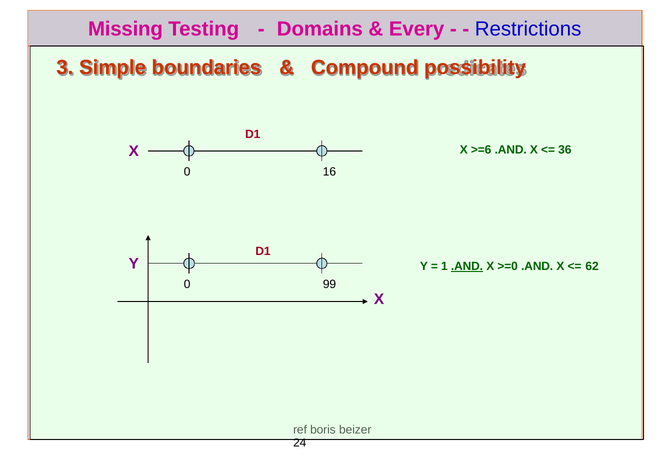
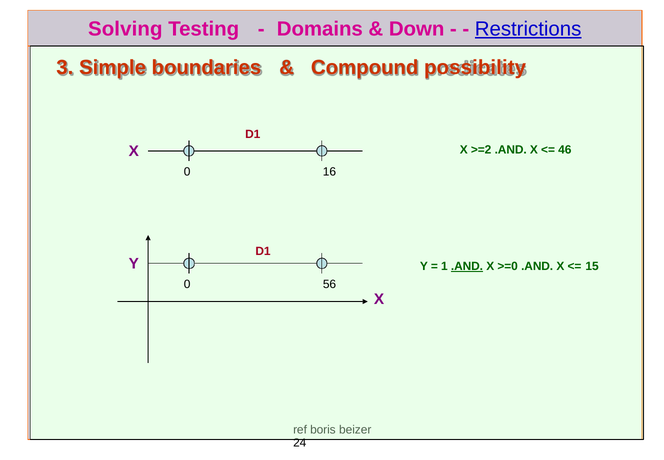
Missing: Missing -> Solving
Every: Every -> Down
Restrictions underline: none -> present
>=6: >=6 -> >=2
36: 36 -> 46
62: 62 -> 15
99: 99 -> 56
